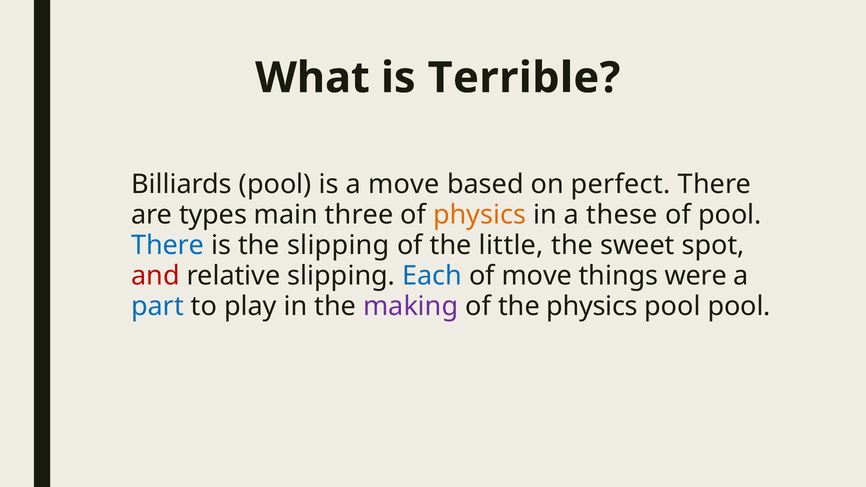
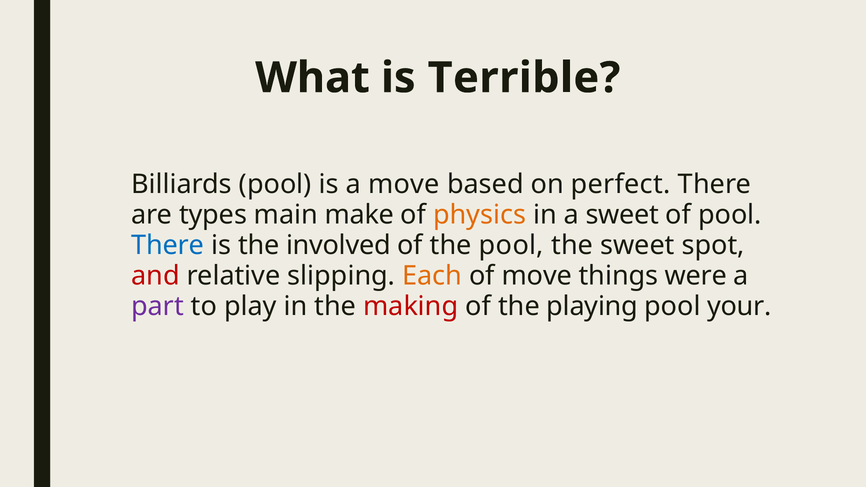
three: three -> make
a these: these -> sweet
the slipping: slipping -> involved
the little: little -> pool
Each colour: blue -> orange
part colour: blue -> purple
making colour: purple -> red
the physics: physics -> playing
pool pool: pool -> your
